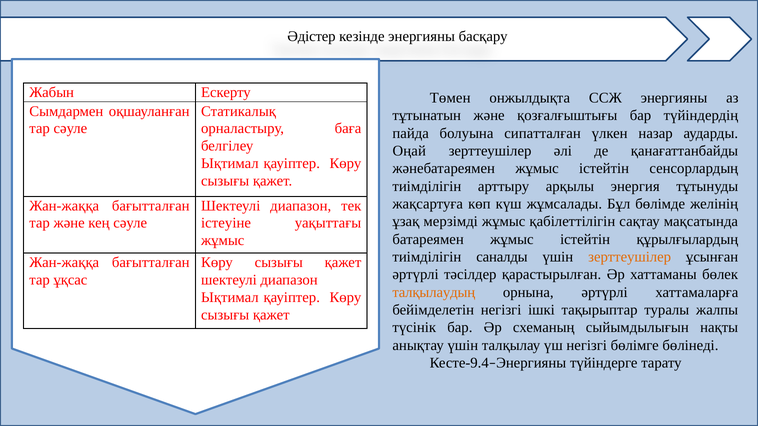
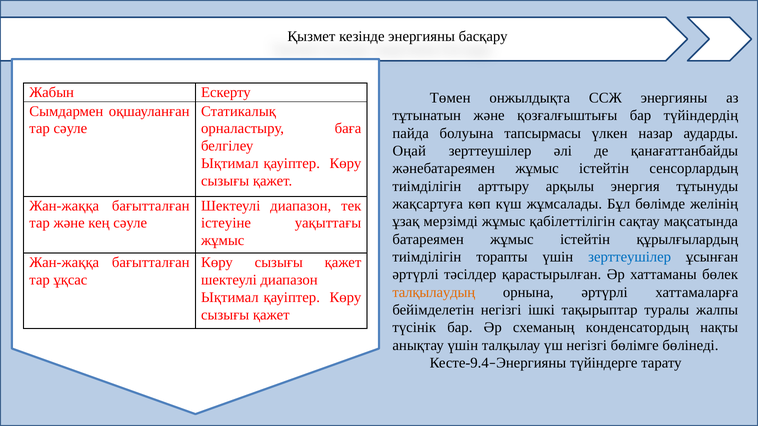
Әдістер: Әдістер -> Қызмет
сипатталған: сипатталған -> тапсырмасы
саналды: саналды -> торапты
зерттеушілер at (630, 257) colour: orange -> blue
сыйымдылығын: сыйымдылығын -> конденсатордың
